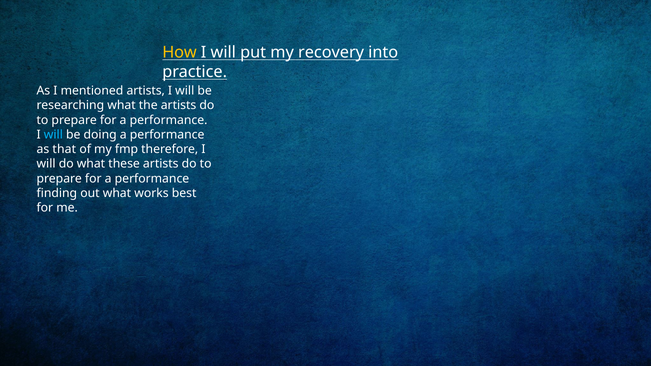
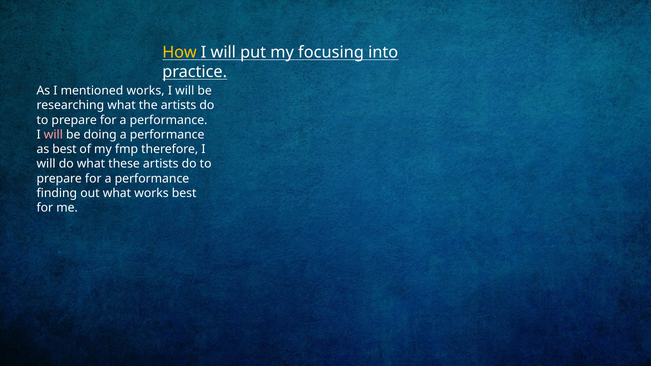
recovery: recovery -> focusing
mentioned artists: artists -> works
will at (53, 135) colour: light blue -> pink
as that: that -> best
